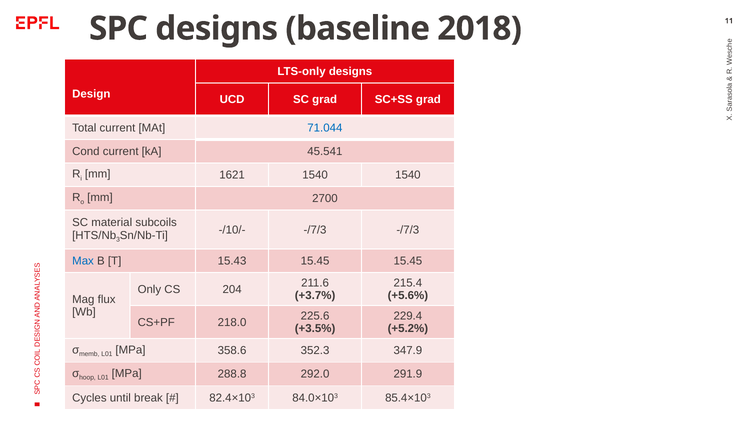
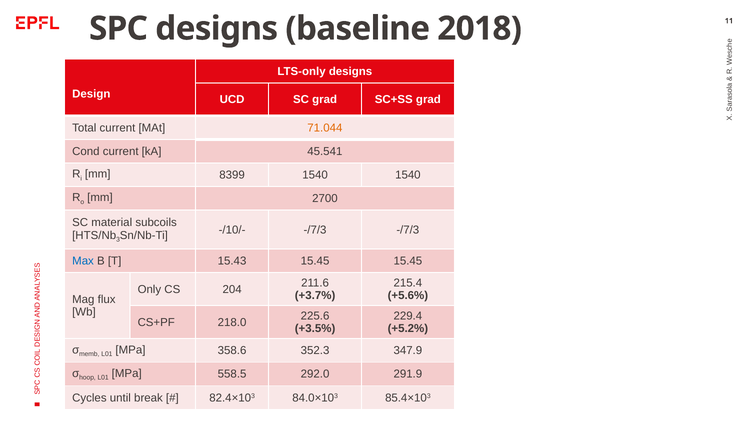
71.044 colour: blue -> orange
1621: 1621 -> 8399
288.8: 288.8 -> 558.5
